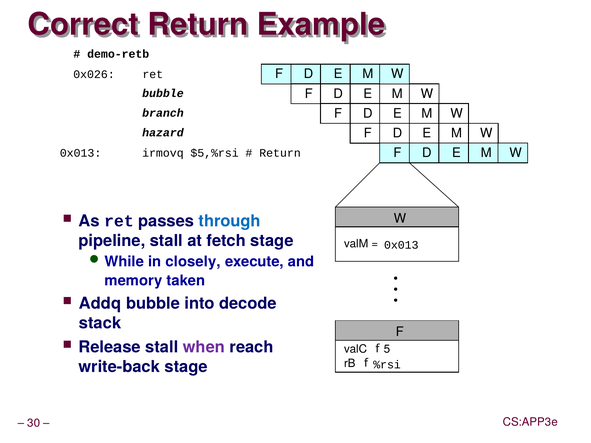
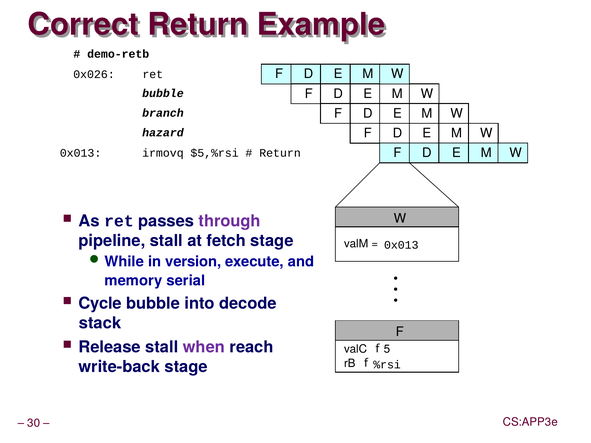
through colour: blue -> purple
closely: closely -> version
taken: taken -> serial
Addq: Addq -> Cycle
